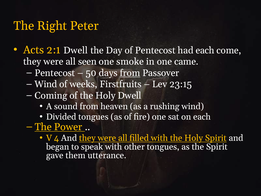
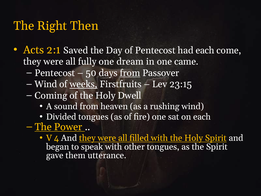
Peter: Peter -> Then
2:1 Dwell: Dwell -> Saved
seen: seen -> fully
smoke: smoke -> dream
weeks underline: none -> present
